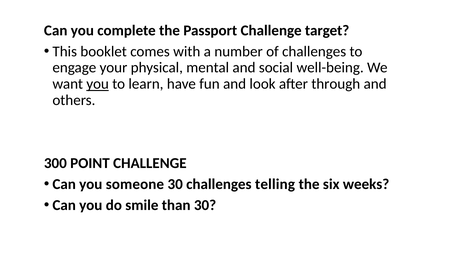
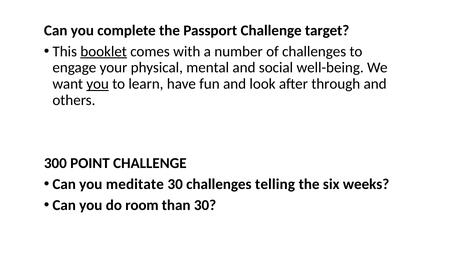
booklet underline: none -> present
someone: someone -> meditate
smile: smile -> room
